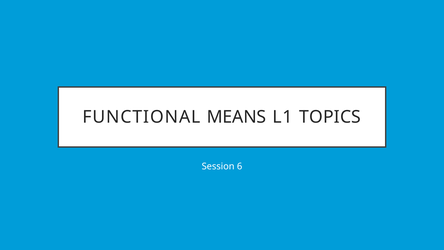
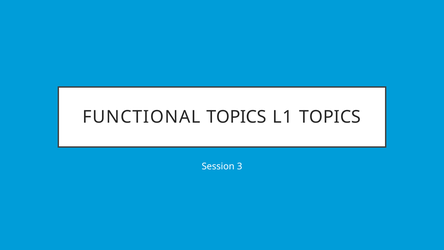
FUNCTIONAL MEANS: MEANS -> TOPICS
6: 6 -> 3
